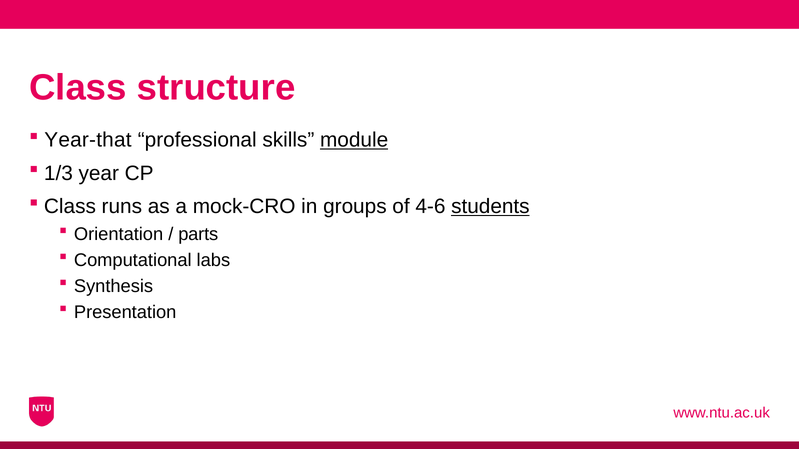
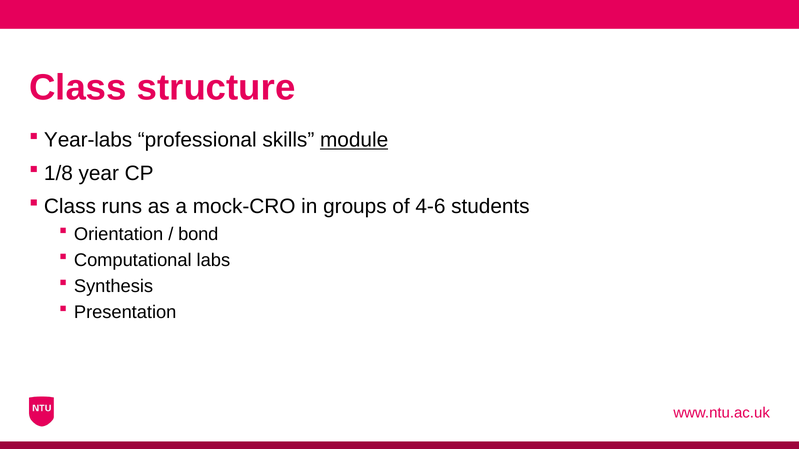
Year-that: Year-that -> Year-labs
1/3: 1/3 -> 1/8
students underline: present -> none
parts: parts -> bond
